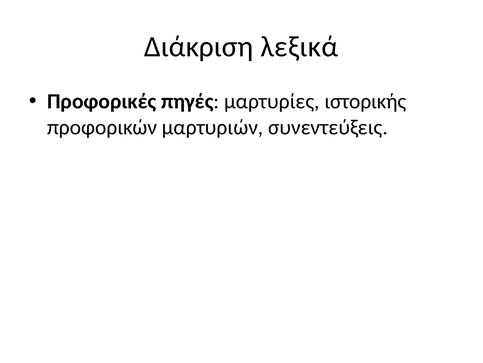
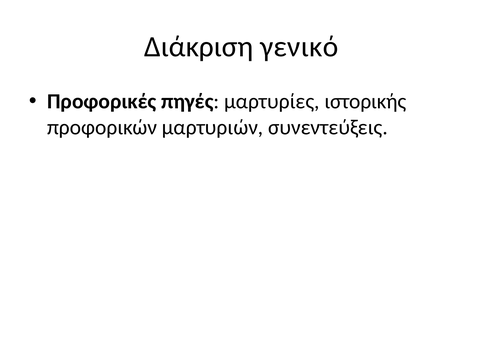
λεξικά: λεξικά -> γενικό
